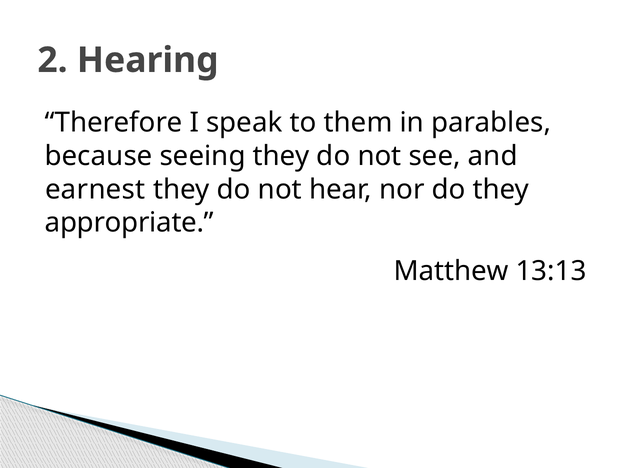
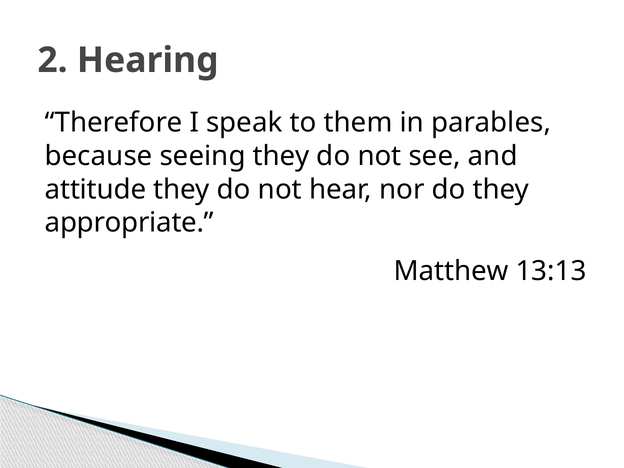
earnest: earnest -> attitude
